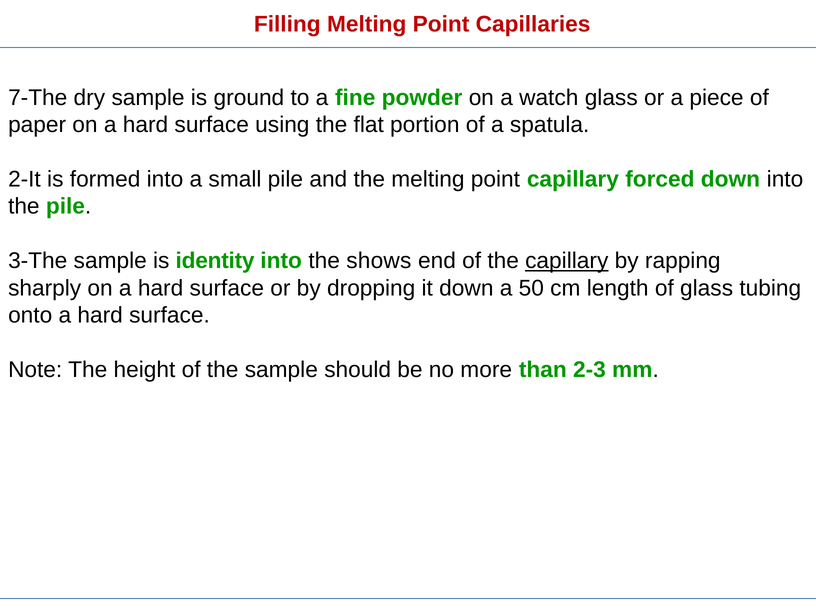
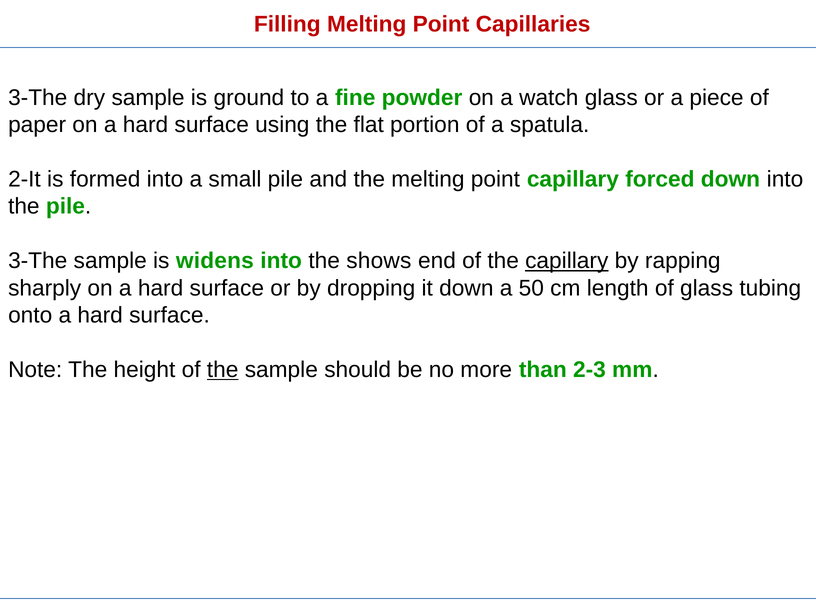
7-The at (38, 98): 7-The -> 3-The
identity: identity -> widens
the at (223, 370) underline: none -> present
